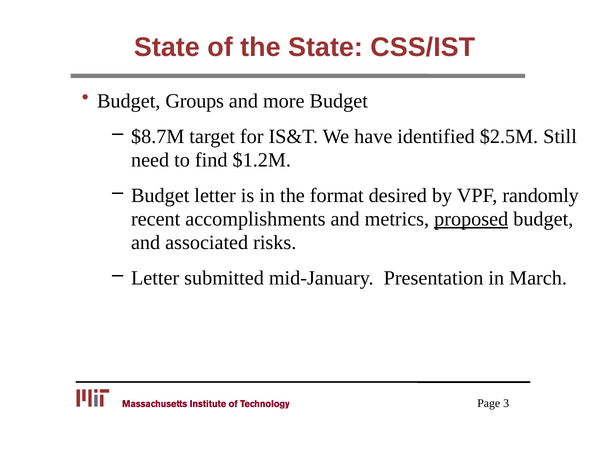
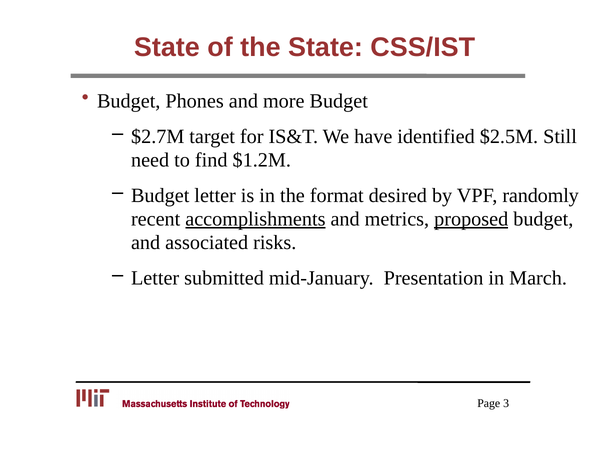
Groups: Groups -> Phones
$8.7M: $8.7M -> $2.7M
accomplishments underline: none -> present
